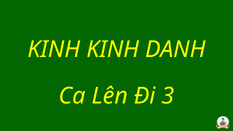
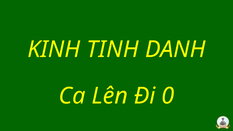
KINH KINH: KINH -> TINH
3: 3 -> 0
